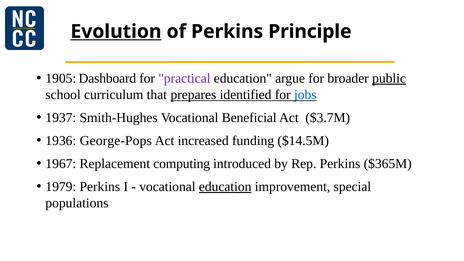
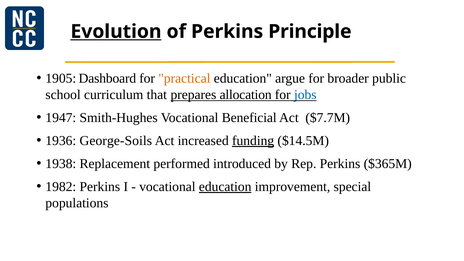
practical colour: purple -> orange
public underline: present -> none
identified: identified -> allocation
1937: 1937 -> 1947
$3.7M: $3.7M -> $7.7M
George-Pops: George-Pops -> George-Soils
funding underline: none -> present
1967: 1967 -> 1938
computing: computing -> performed
1979: 1979 -> 1982
